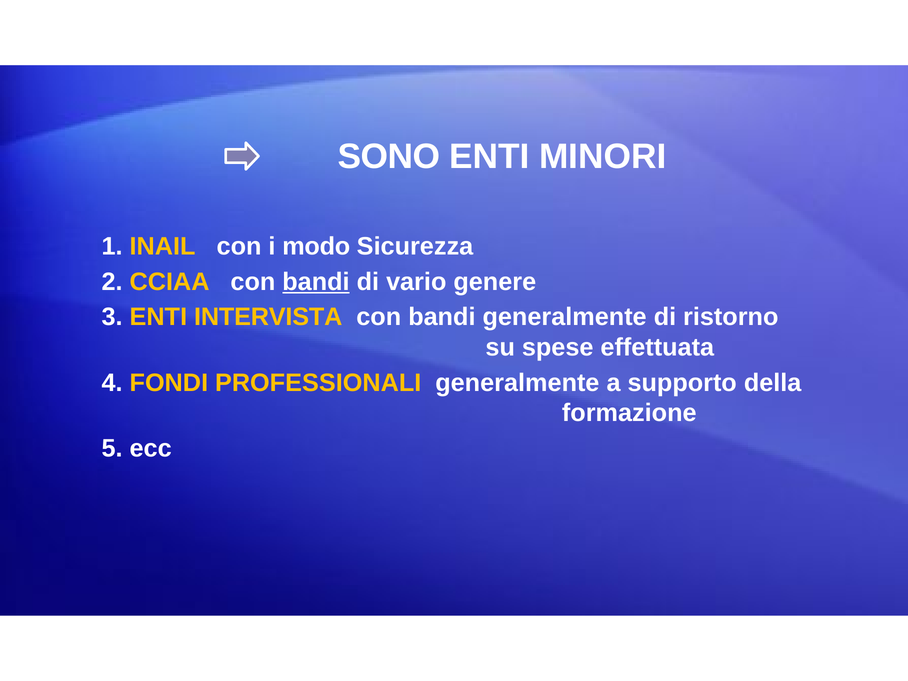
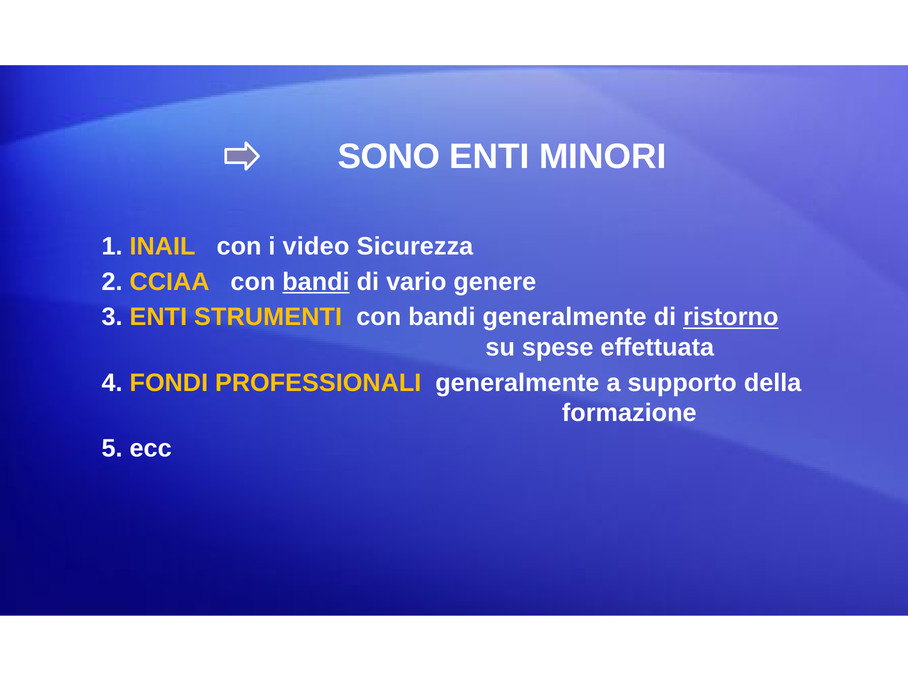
modo: modo -> video
INTERVISTA: INTERVISTA -> STRUMENTI
ristorno underline: none -> present
